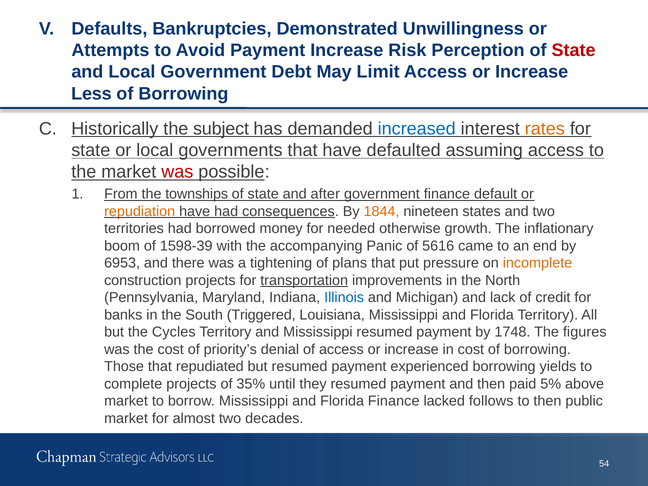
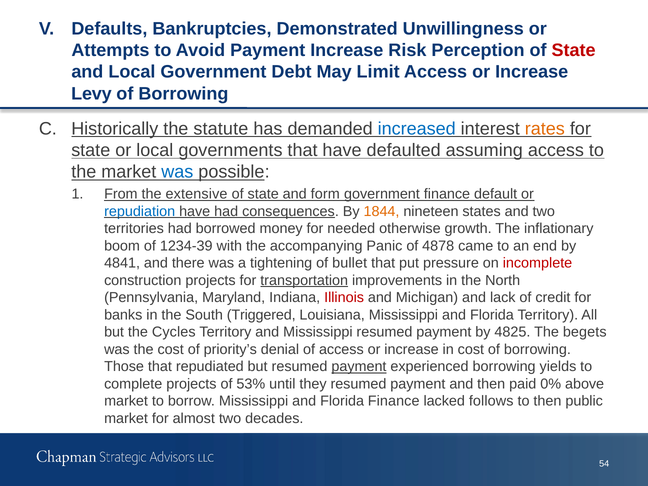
Less: Less -> Levy
subject: subject -> statute
was at (177, 172) colour: red -> blue
townships: townships -> extensive
after: after -> form
repudiation colour: orange -> blue
1598-39: 1598-39 -> 1234-39
5616: 5616 -> 4878
6953: 6953 -> 4841
plans: plans -> bullet
incomplete colour: orange -> red
Illinois colour: blue -> red
1748: 1748 -> 4825
figures: figures -> begets
payment at (359, 367) underline: none -> present
35%: 35% -> 53%
5%: 5% -> 0%
